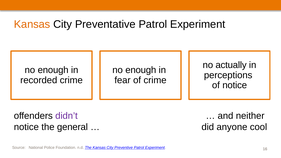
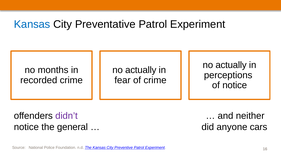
Kansas at (32, 24) colour: orange -> blue
enough at (53, 70): enough -> months
enough at (141, 70): enough -> actually
cool: cool -> cars
